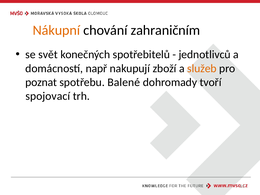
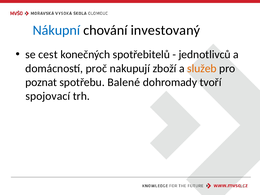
Nákupní colour: orange -> blue
zahraničním: zahraničním -> investovaný
svět: svět -> cest
např: např -> proč
